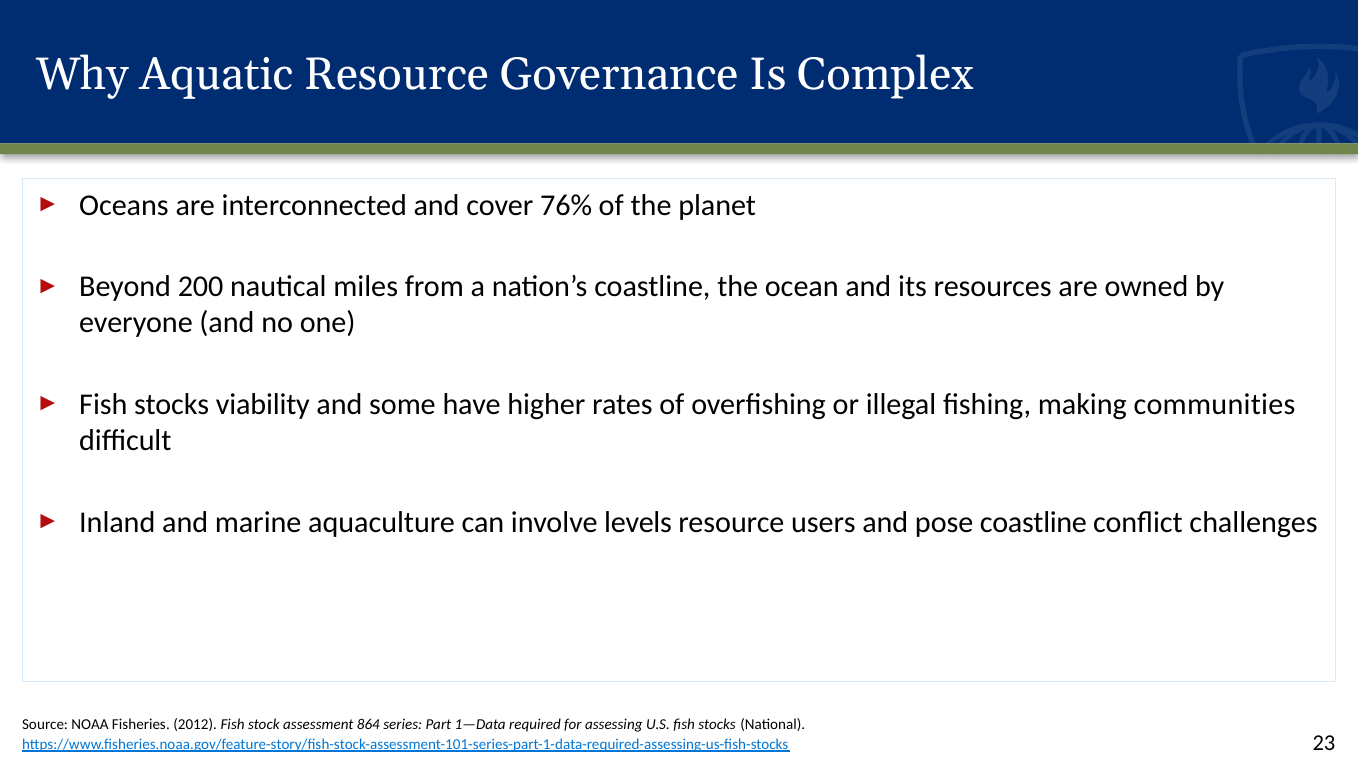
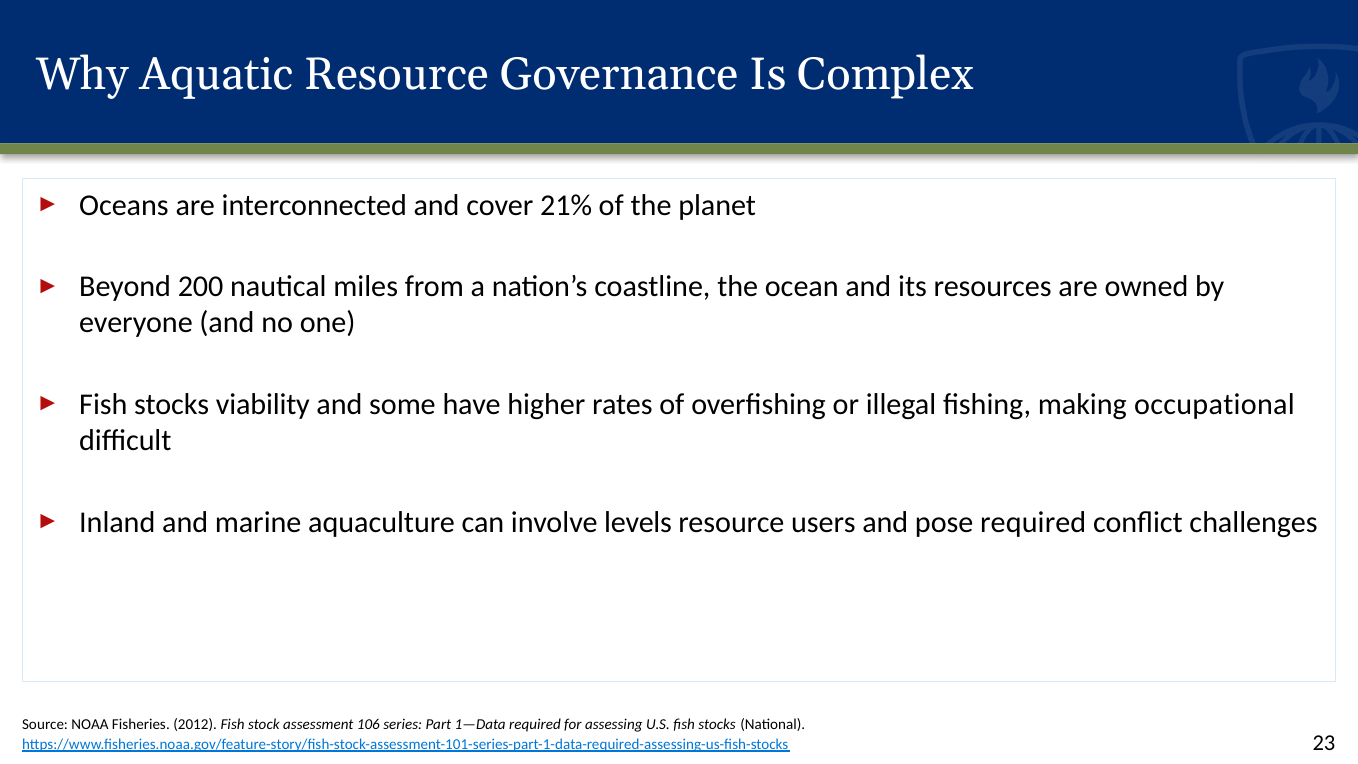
76%: 76% -> 21%
communities: communities -> occupational
pose coastline: coastline -> required
864: 864 -> 106
